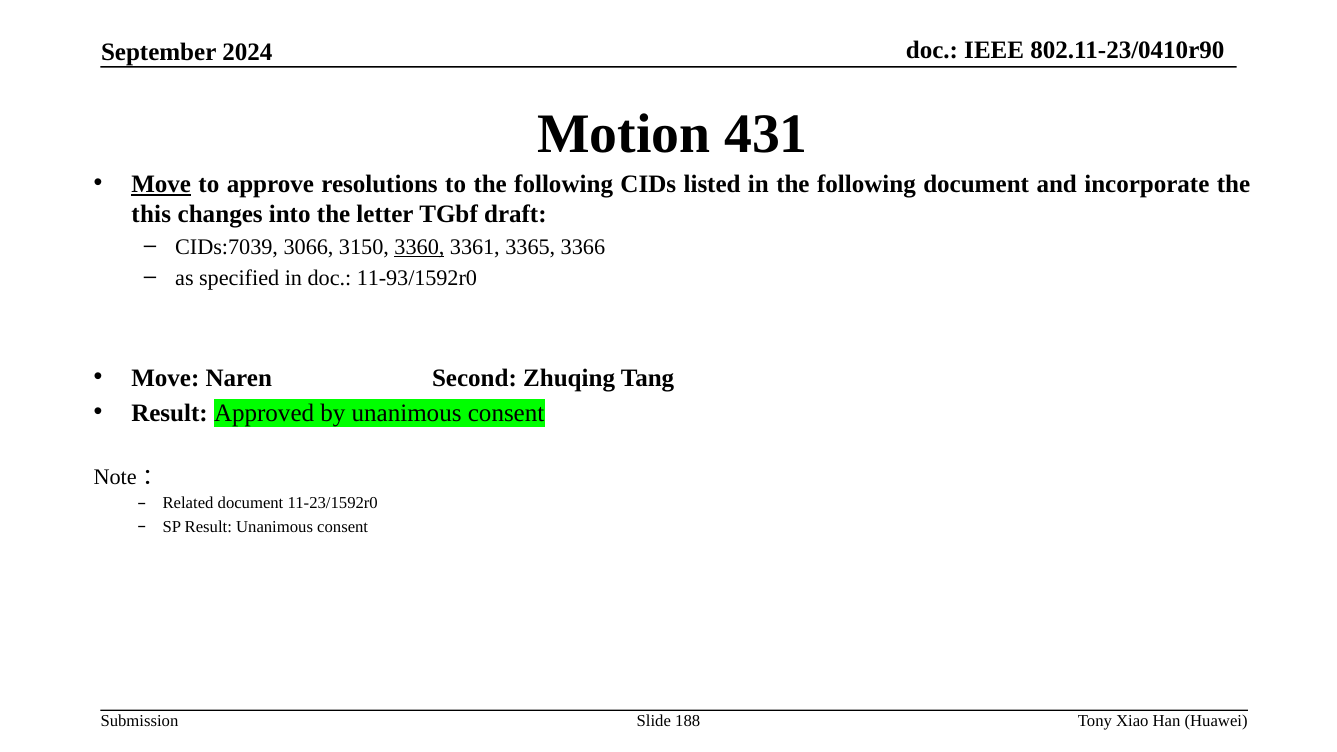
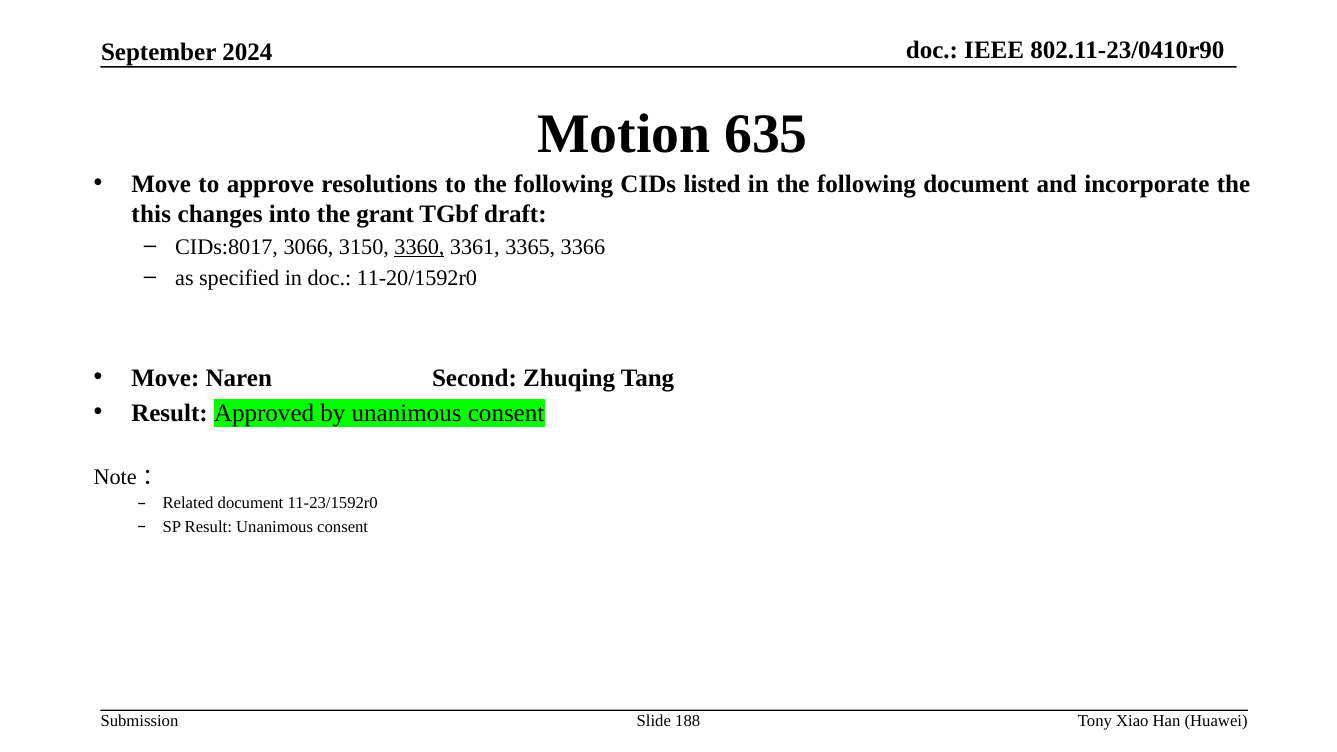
431: 431 -> 635
Move at (161, 184) underline: present -> none
letter: letter -> grant
CIDs:7039: CIDs:7039 -> CIDs:8017
11-93/1592r0: 11-93/1592r0 -> 11-20/1592r0
